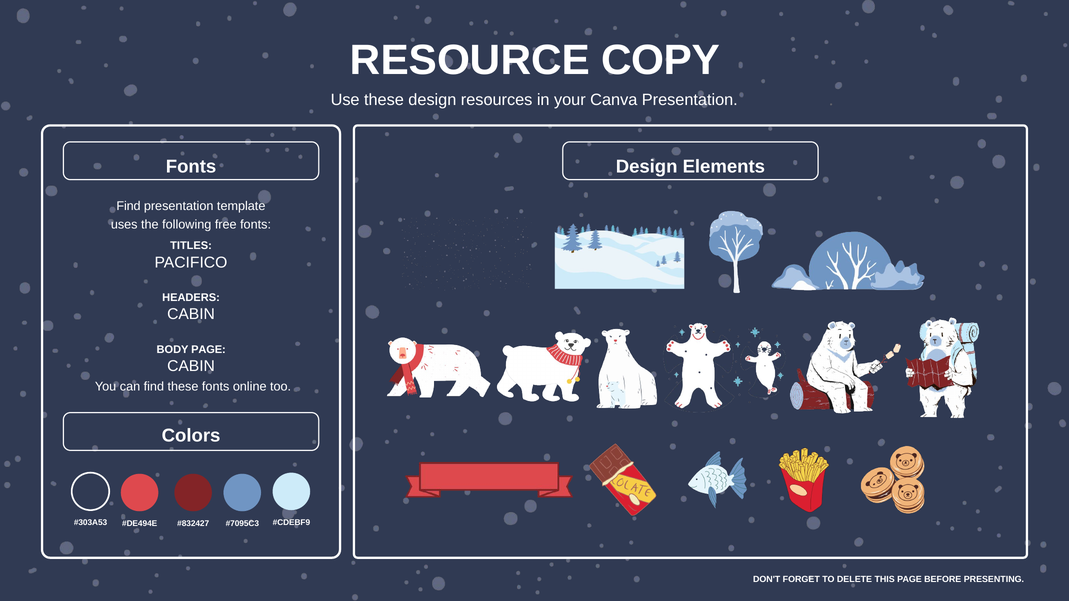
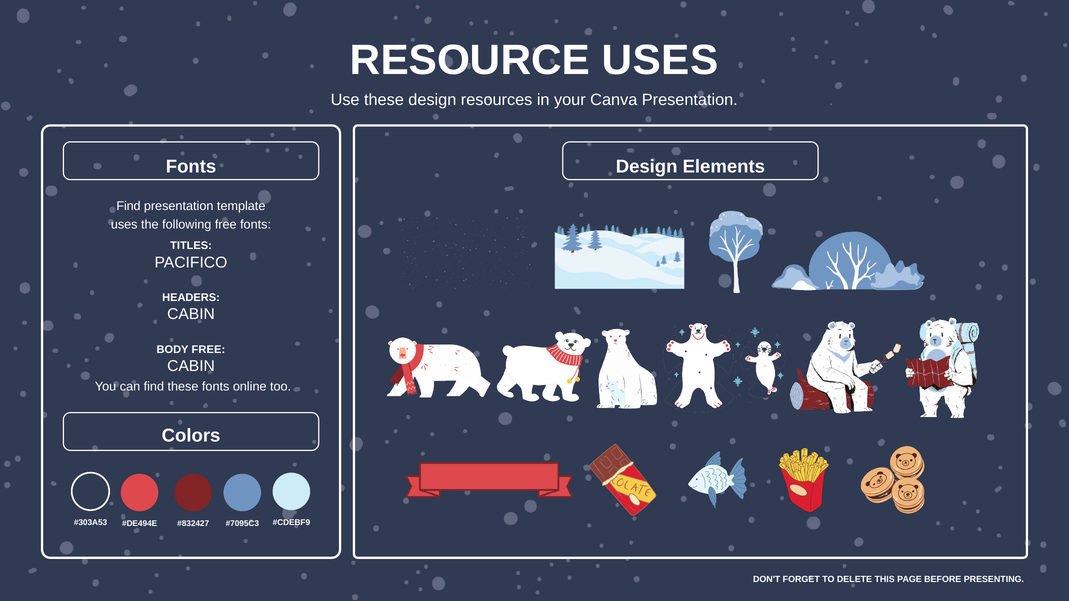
RESOURCE COPY: COPY -> USES
BODY PAGE: PAGE -> FREE
